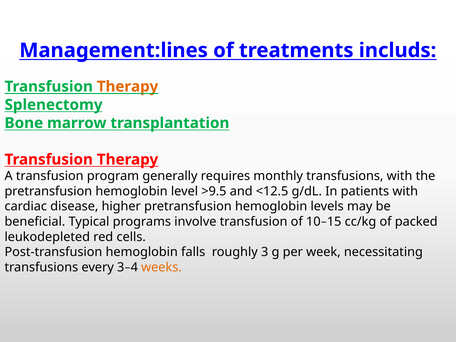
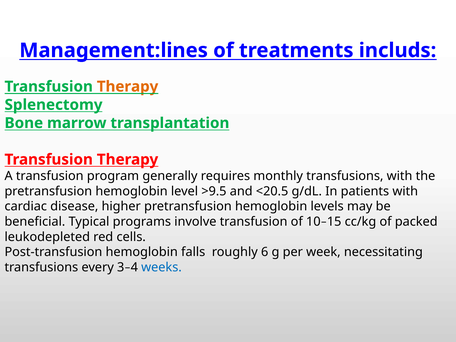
<12.5: <12.5 -> <20.5
roughly 3: 3 -> 6
weeks colour: orange -> blue
